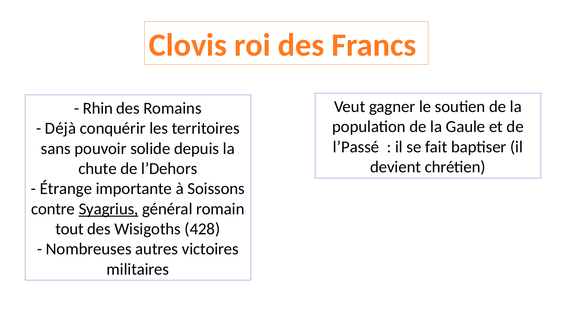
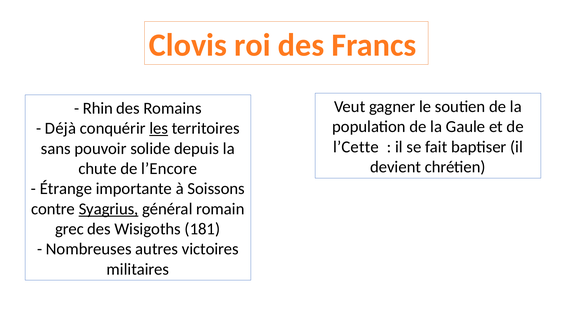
les underline: none -> present
l’Passé: l’Passé -> l’Cette
l’Dehors: l’Dehors -> l’Encore
tout: tout -> grec
428: 428 -> 181
